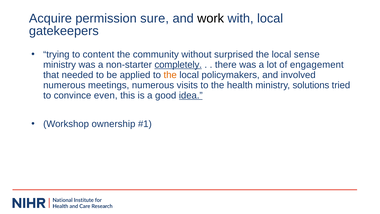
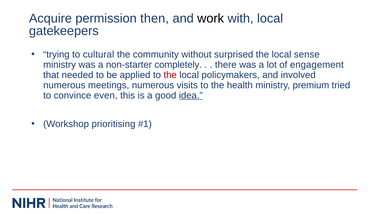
sure: sure -> then
content: content -> cultural
completely underline: present -> none
the at (170, 75) colour: orange -> red
solutions: solutions -> premium
ownership: ownership -> prioritising
